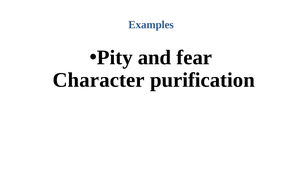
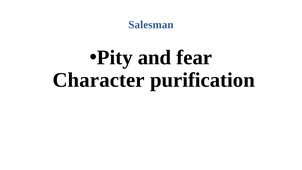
Examples: Examples -> Salesman
